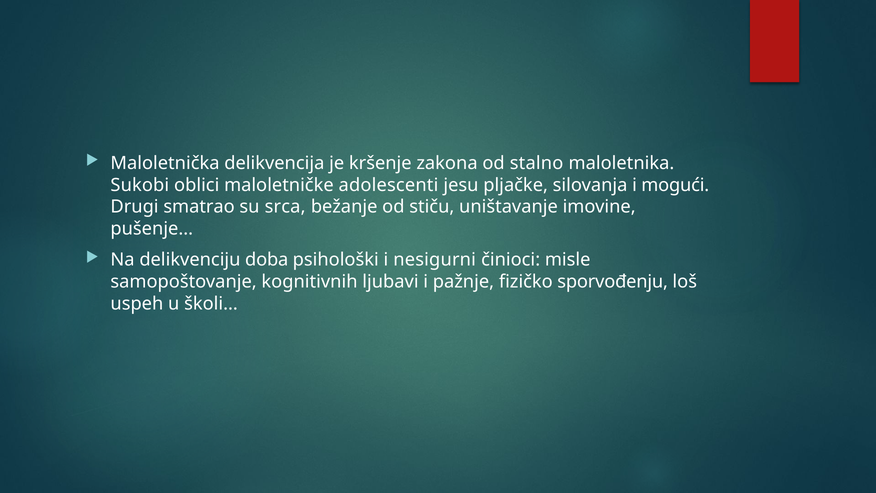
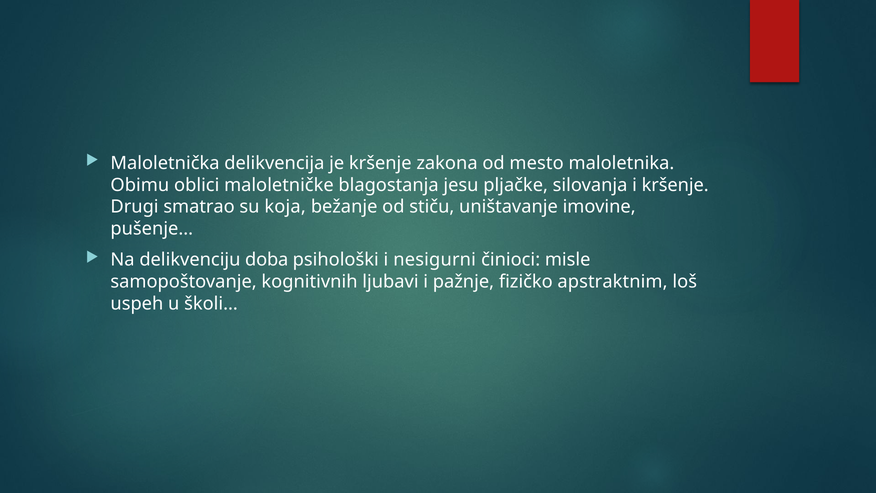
stalno: stalno -> mesto
Sukobi: Sukobi -> Obimu
adolescenti: adolescenti -> blagostanja
i mogući: mogući -> kršenje
srca: srca -> koja
sporvođenju: sporvođenju -> apstraktnim
